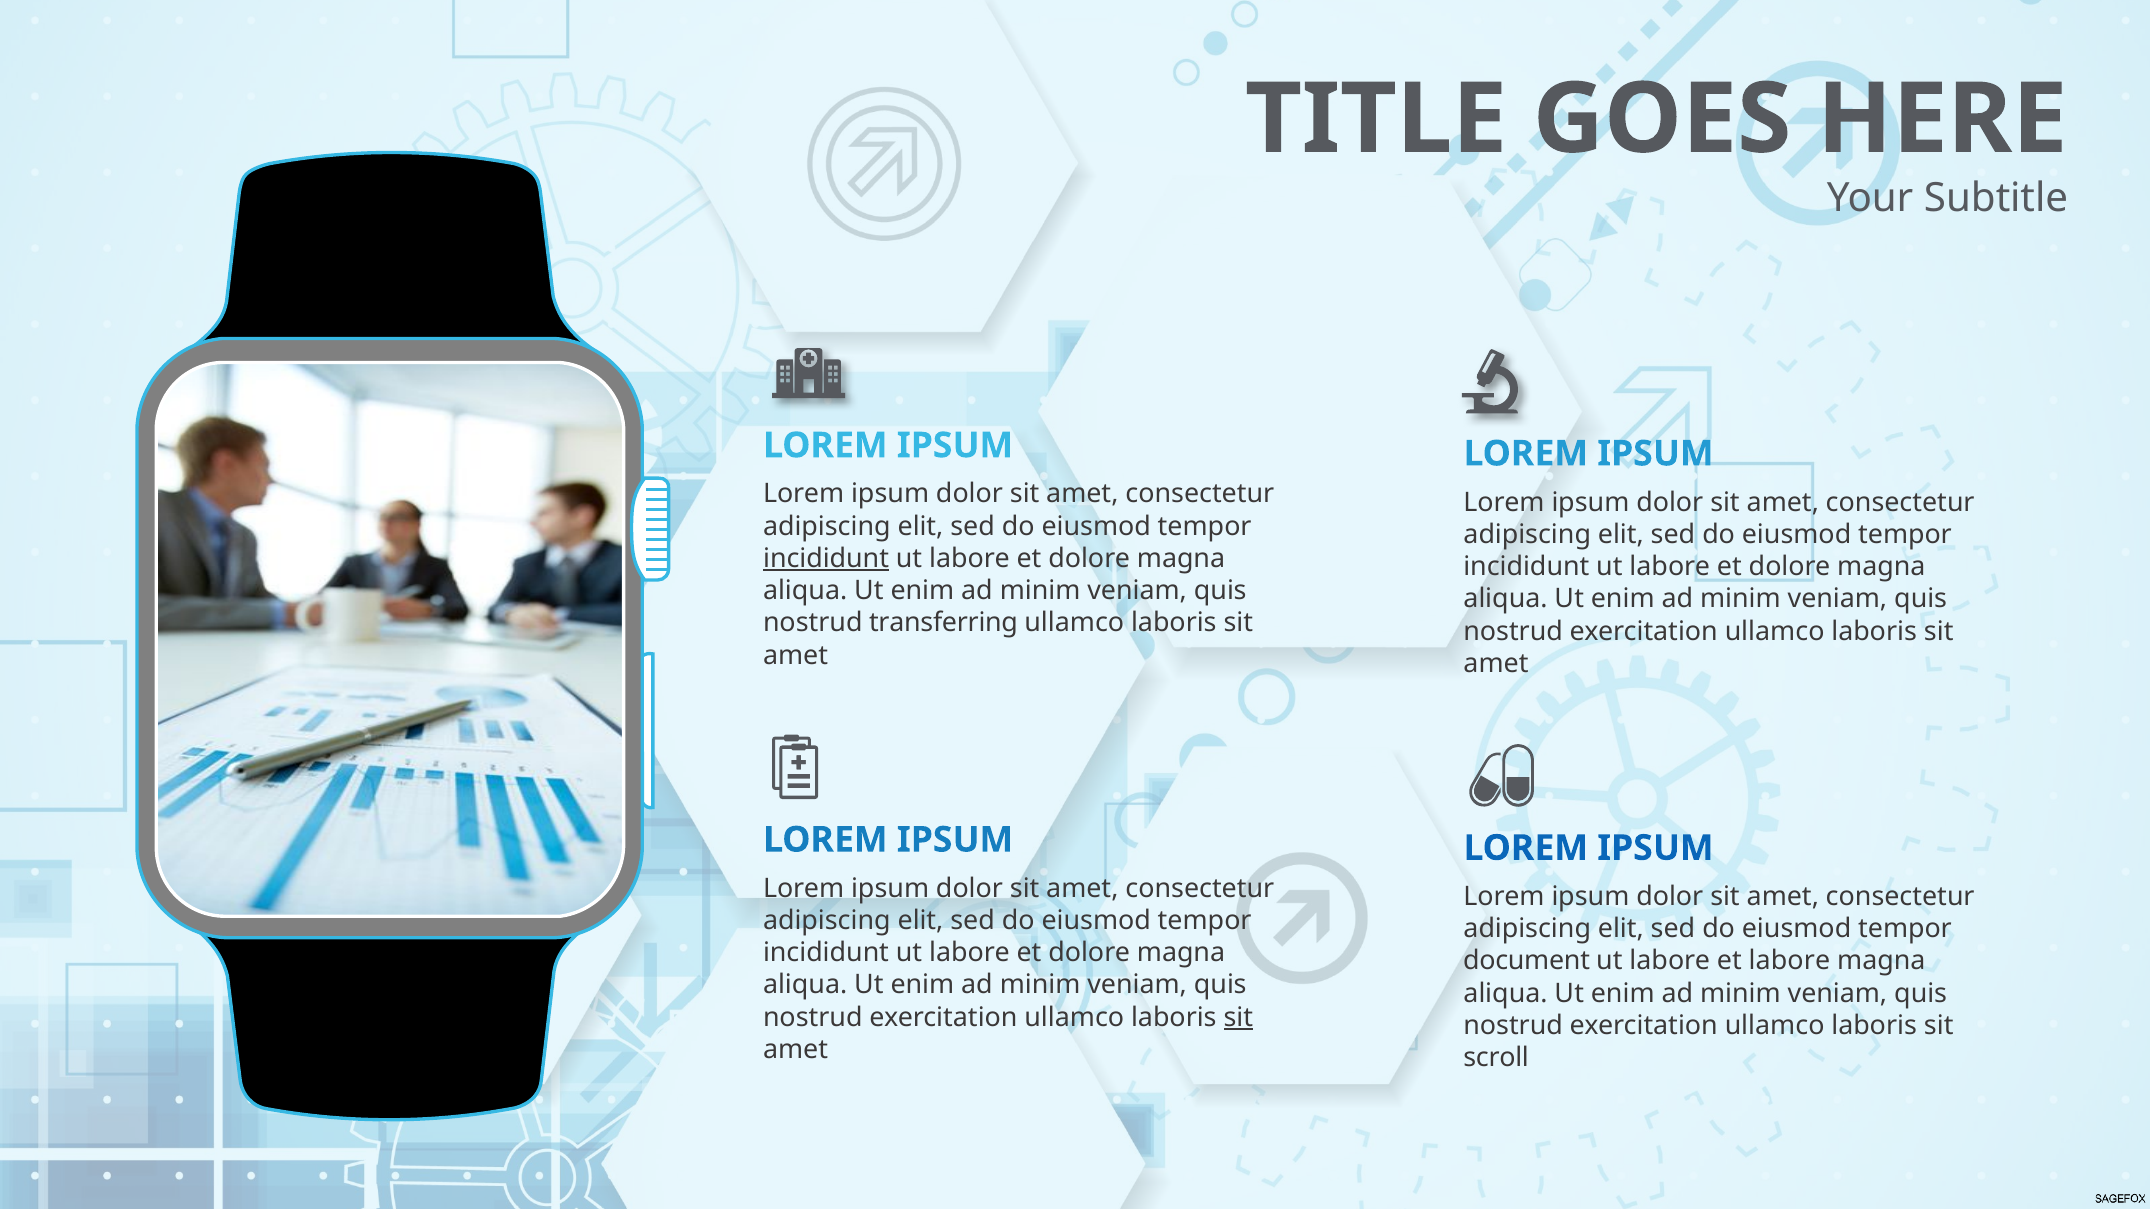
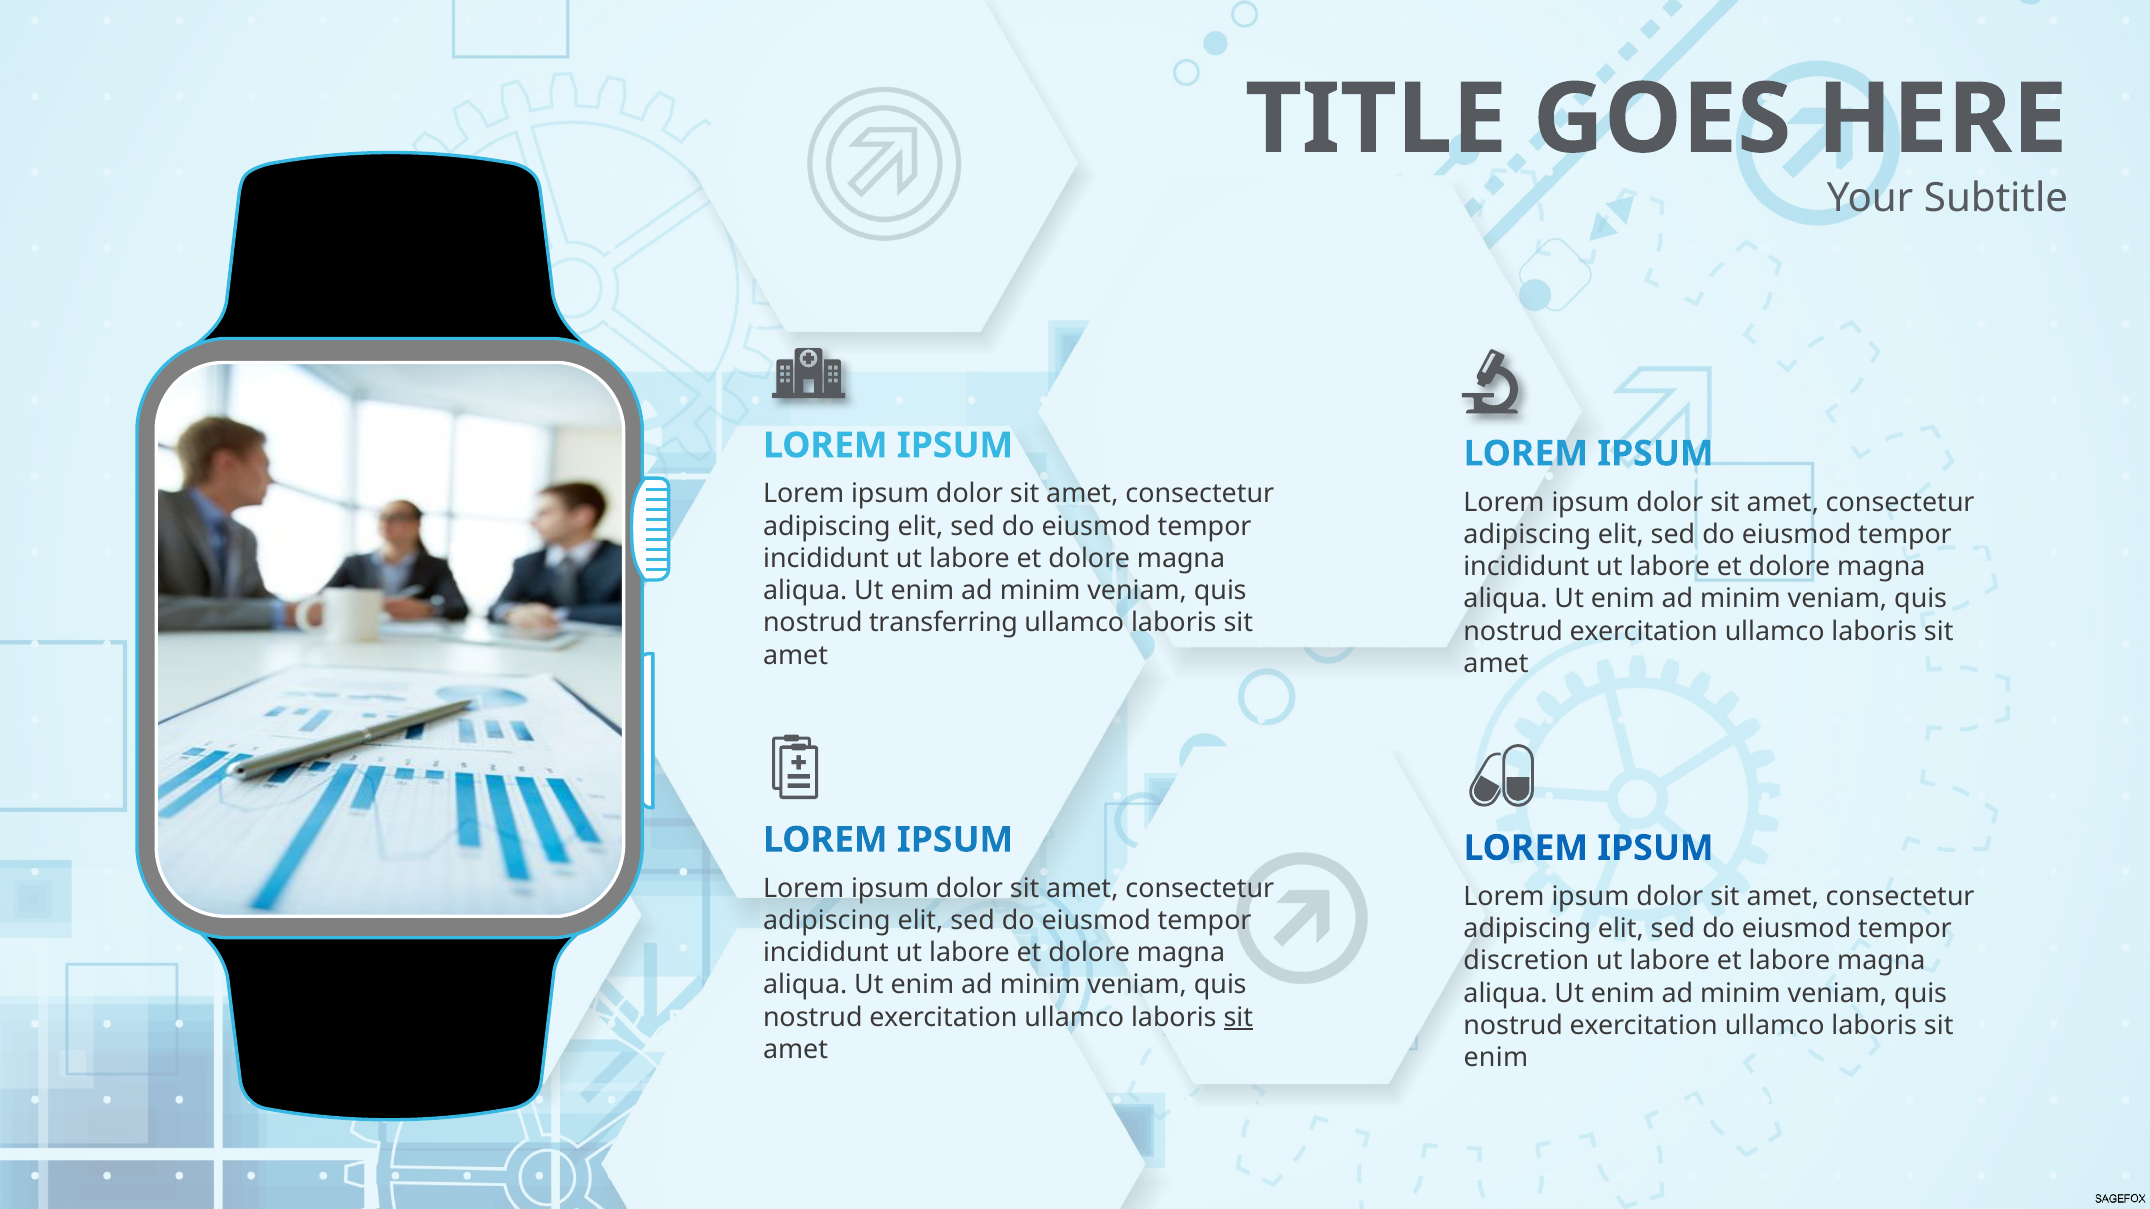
incididunt at (826, 559) underline: present -> none
document: document -> discretion
scroll at (1496, 1058): scroll -> enim
